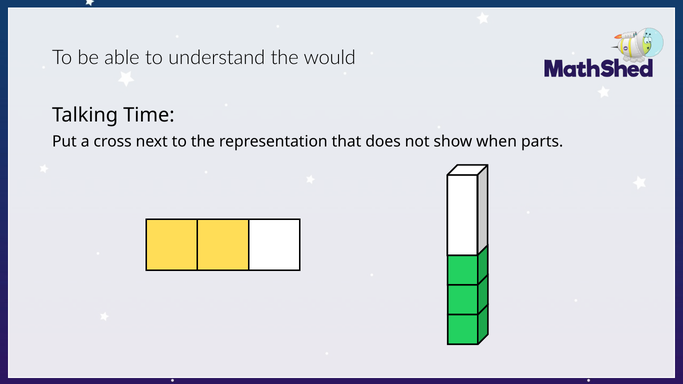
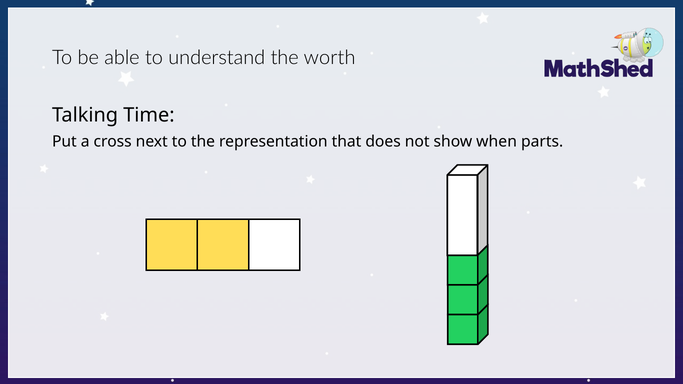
would: would -> worth
